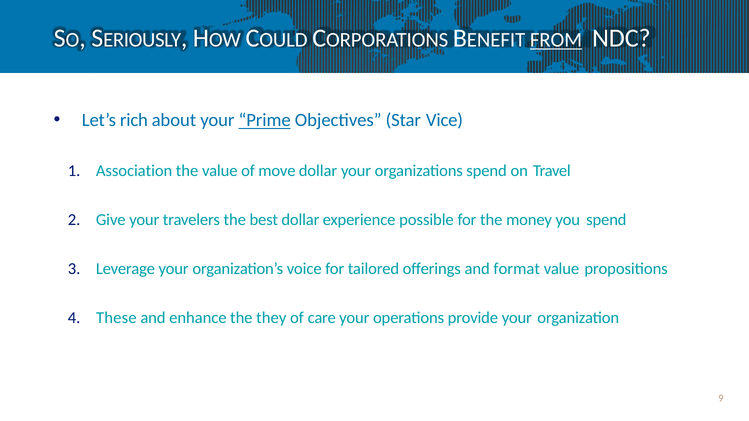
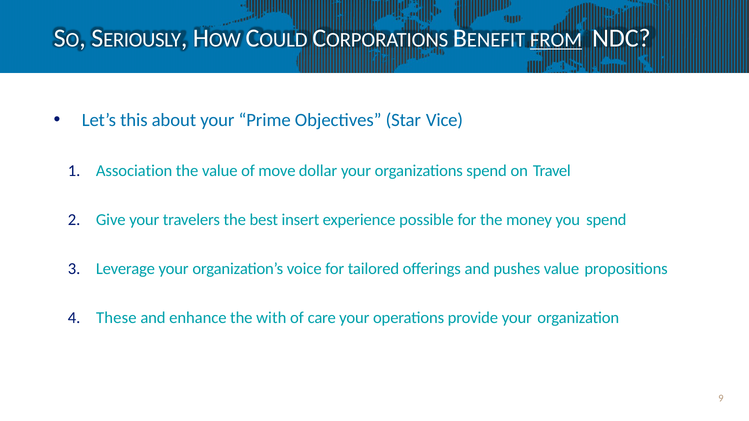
rich: rich -> this
Prime underline: present -> none
best dollar: dollar -> insert
format: format -> pushes
they: they -> with
